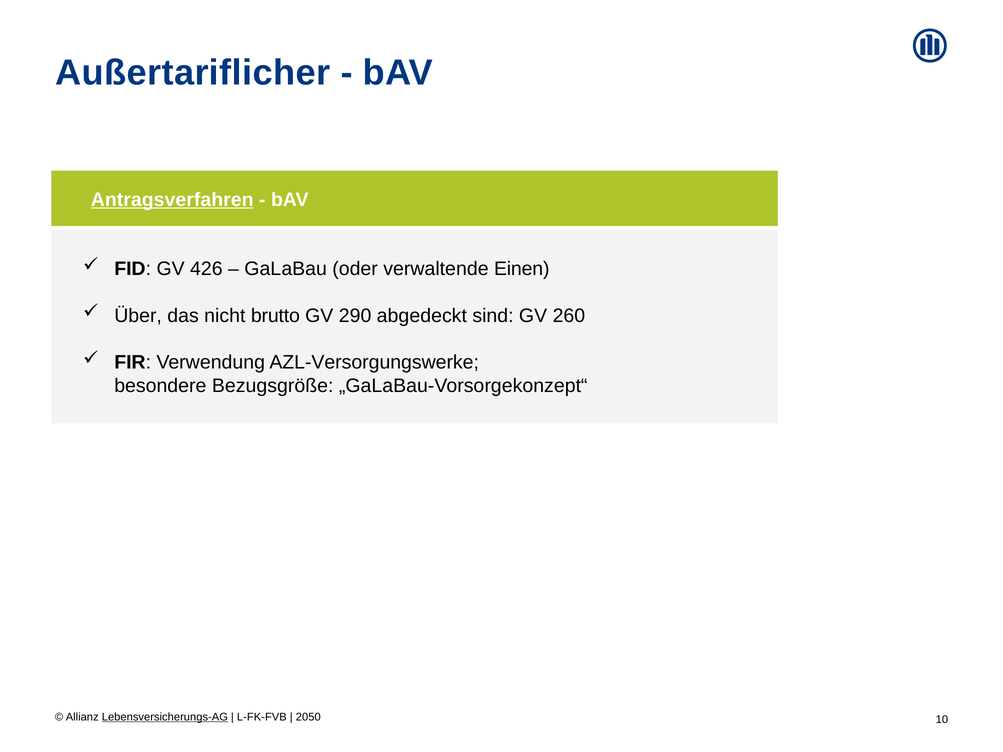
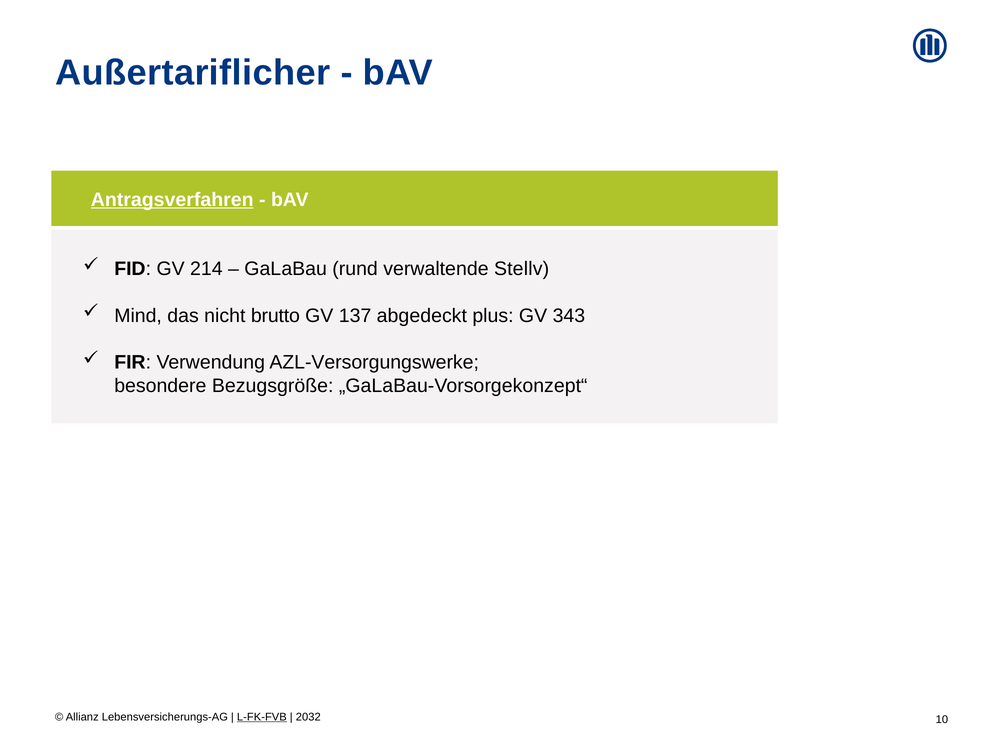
426: 426 -> 214
oder: oder -> rund
Einen: Einen -> Stellv
Über: Über -> Mind
290: 290 -> 137
sind: sind -> plus
260: 260 -> 343
Lebensversicherungs-AG underline: present -> none
L-FK-FVB underline: none -> present
2050: 2050 -> 2032
